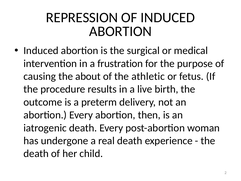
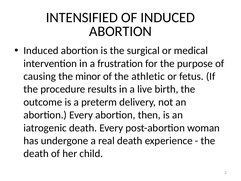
REPRESSION: REPRESSION -> INTENSIFIED
about: about -> minor
